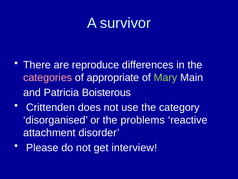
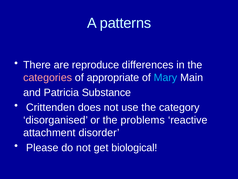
survivor: survivor -> patterns
Mary colour: light green -> light blue
Boisterous: Boisterous -> Substance
interview: interview -> biological
